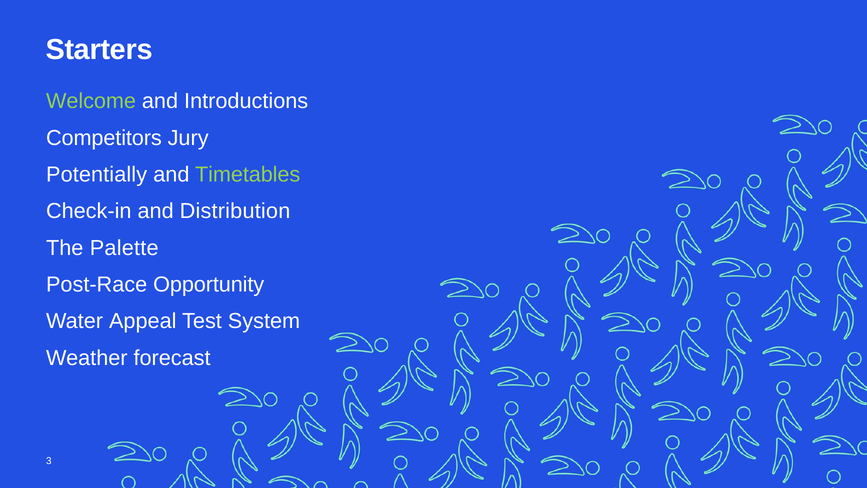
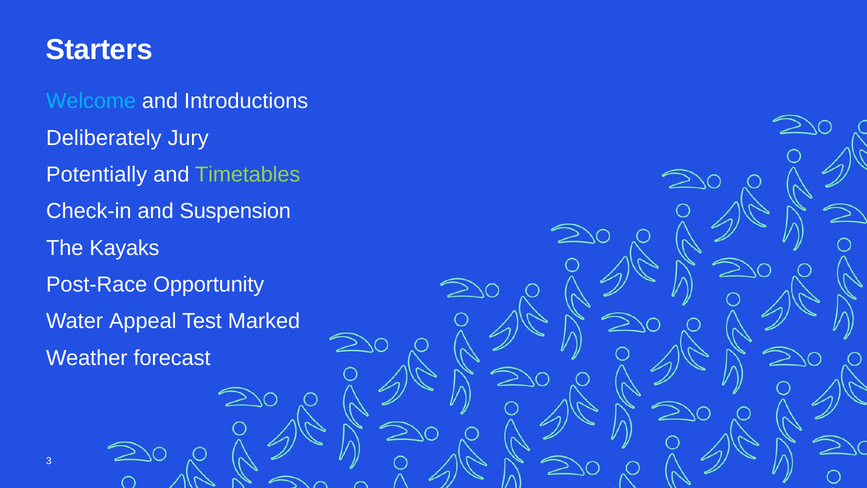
Welcome colour: light green -> light blue
Competitors: Competitors -> Deliberately
Distribution: Distribution -> Suspension
Palette: Palette -> Kayaks
System: System -> Marked
